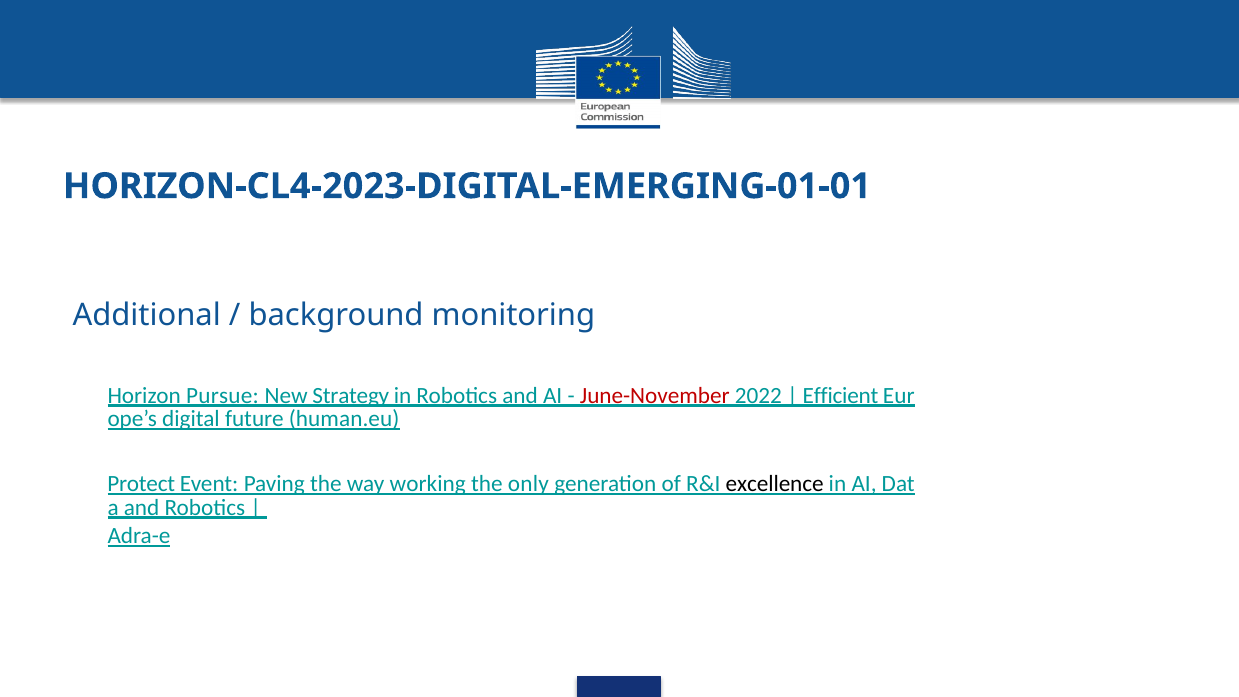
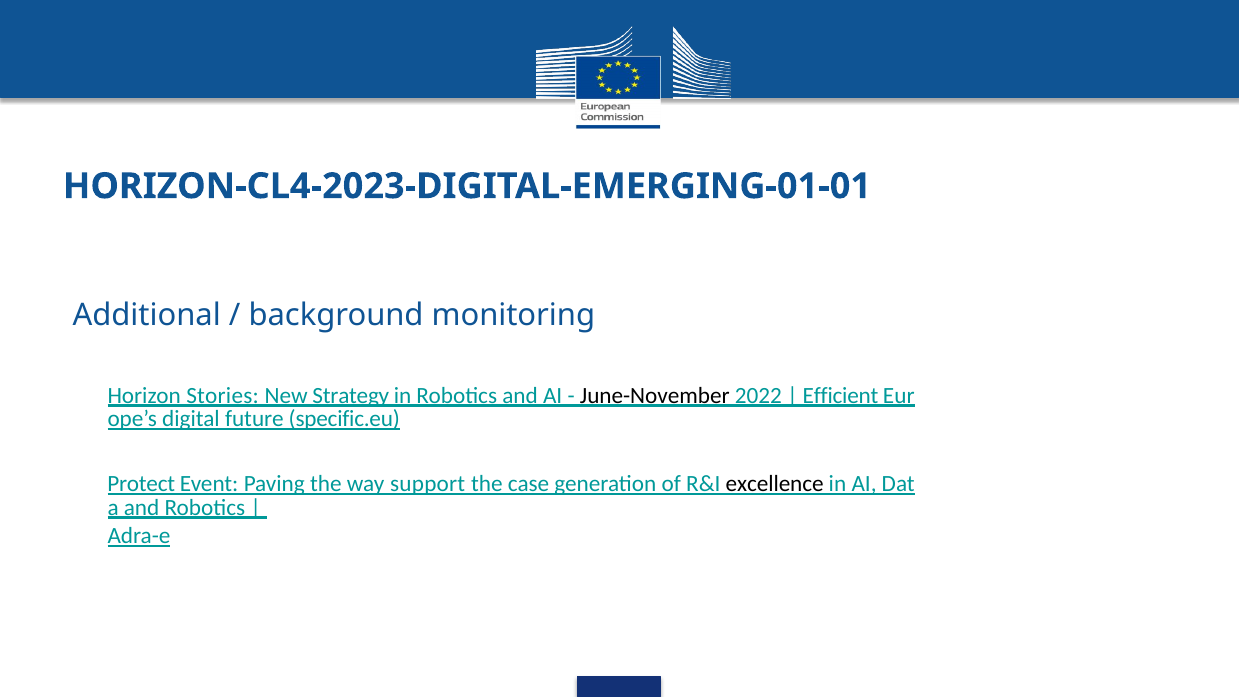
Pursue: Pursue -> Stories
June-November colour: red -> black
human.eu: human.eu -> specific.eu
working: working -> support
only: only -> case
